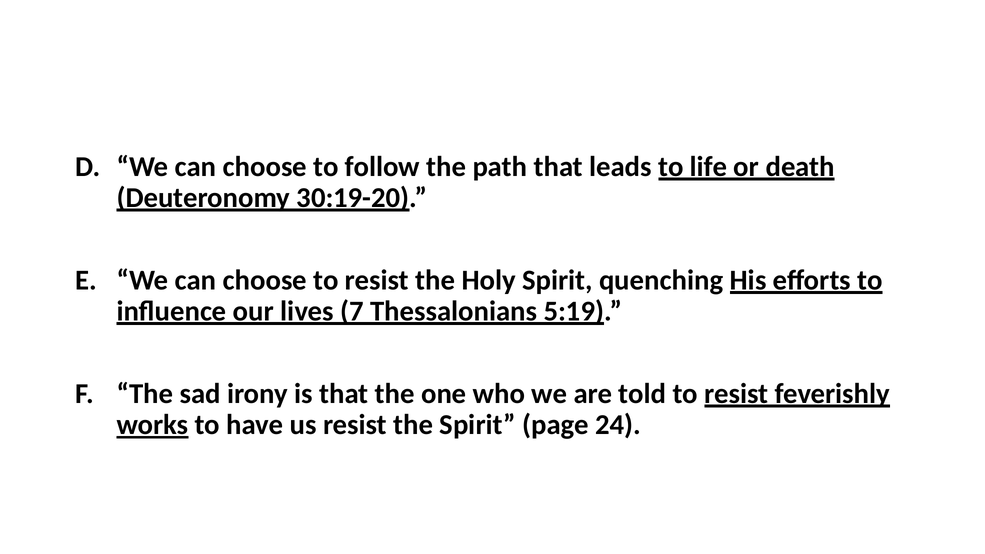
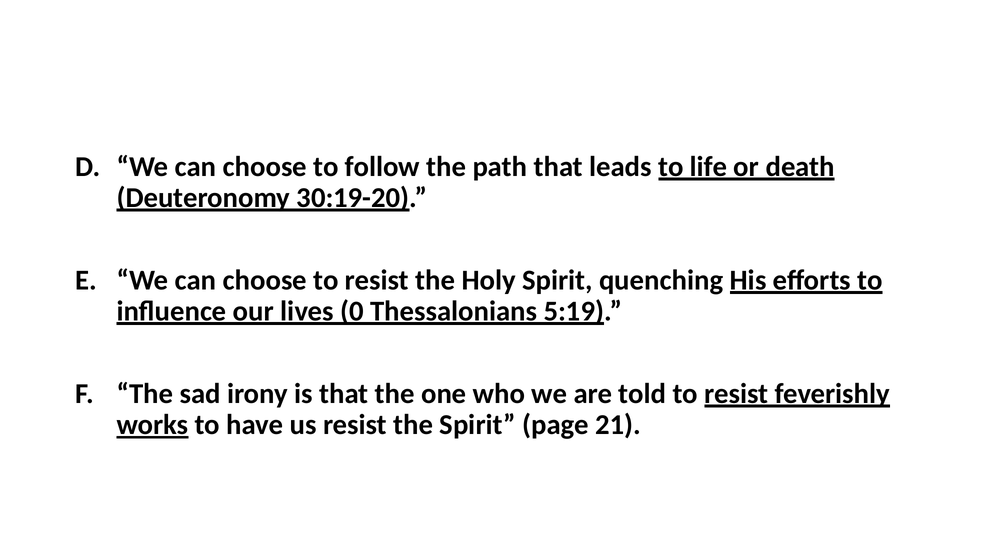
7: 7 -> 0
24: 24 -> 21
